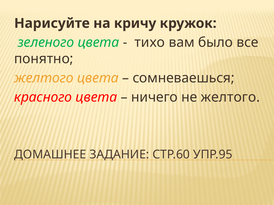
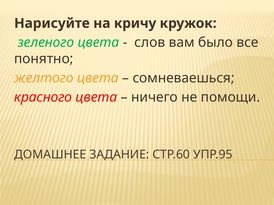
тихо: тихо -> слов
не желтого: желтого -> помощи
